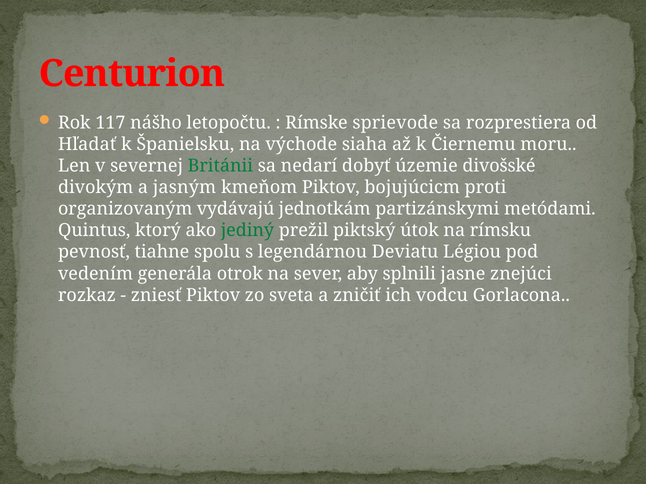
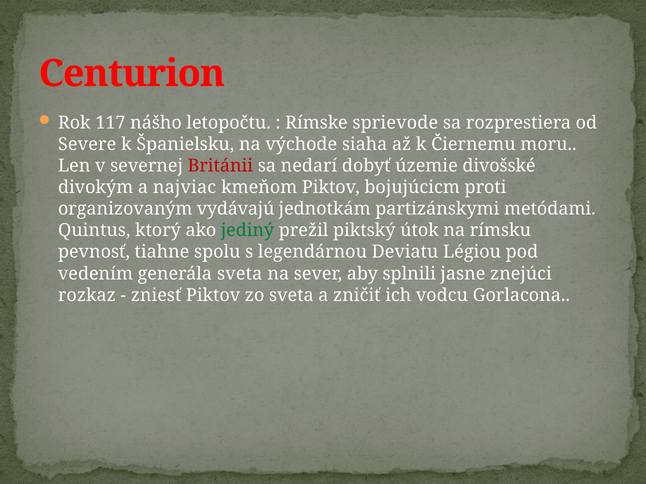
Hľadať: Hľadať -> Severe
Británii colour: green -> red
jasným: jasným -> najviac
generála otrok: otrok -> sveta
